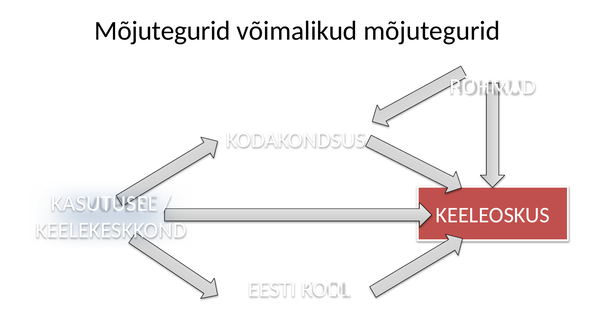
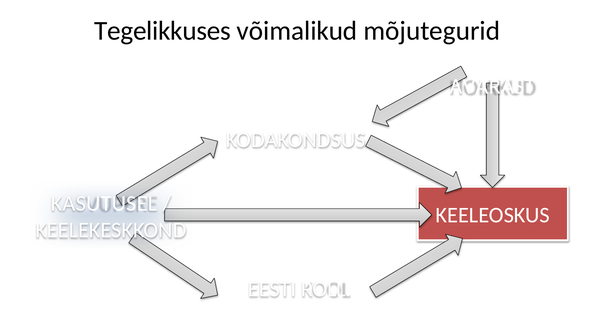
Mõjutegurid at (162, 31): Mõjutegurid -> Tegelikkuses
RÜHMAD: RÜHMAD -> AVARAST
